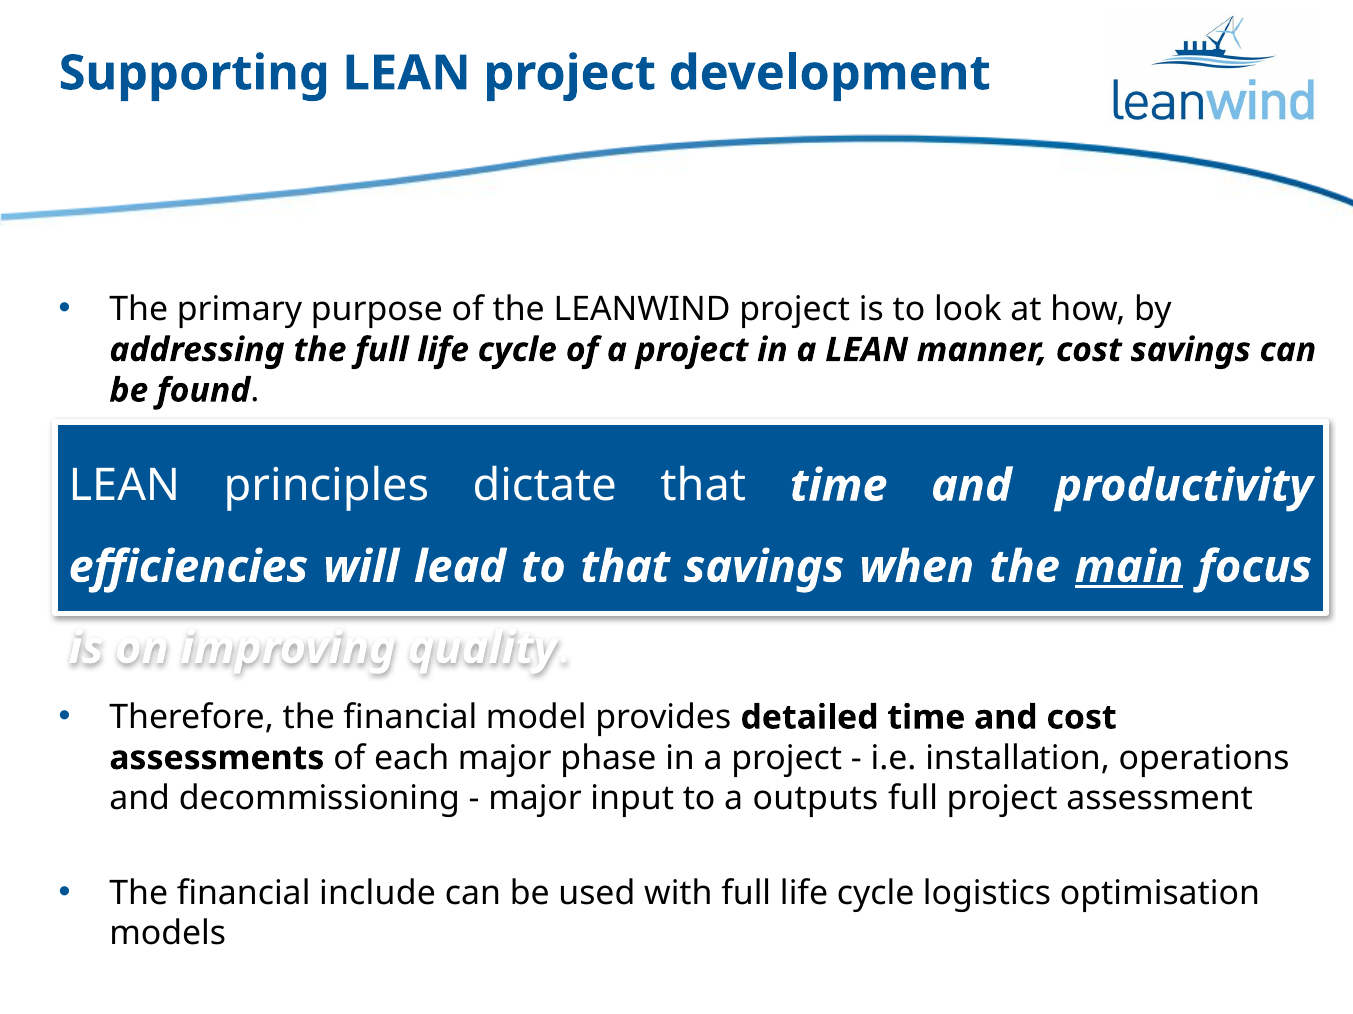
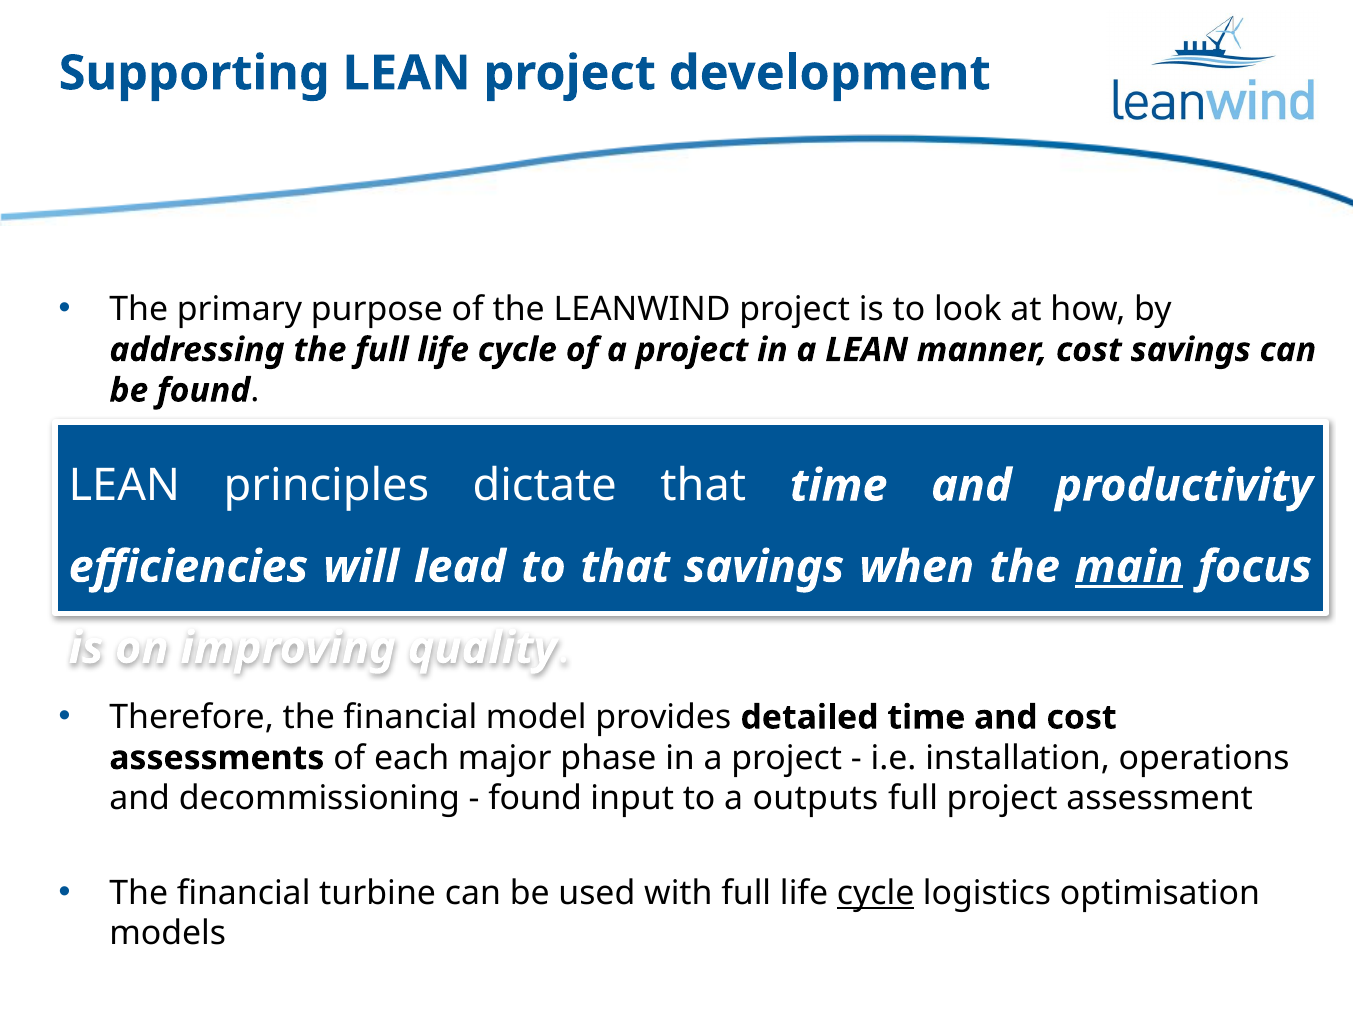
major at (535, 799): major -> found
include: include -> turbine
cycle at (876, 894) underline: none -> present
